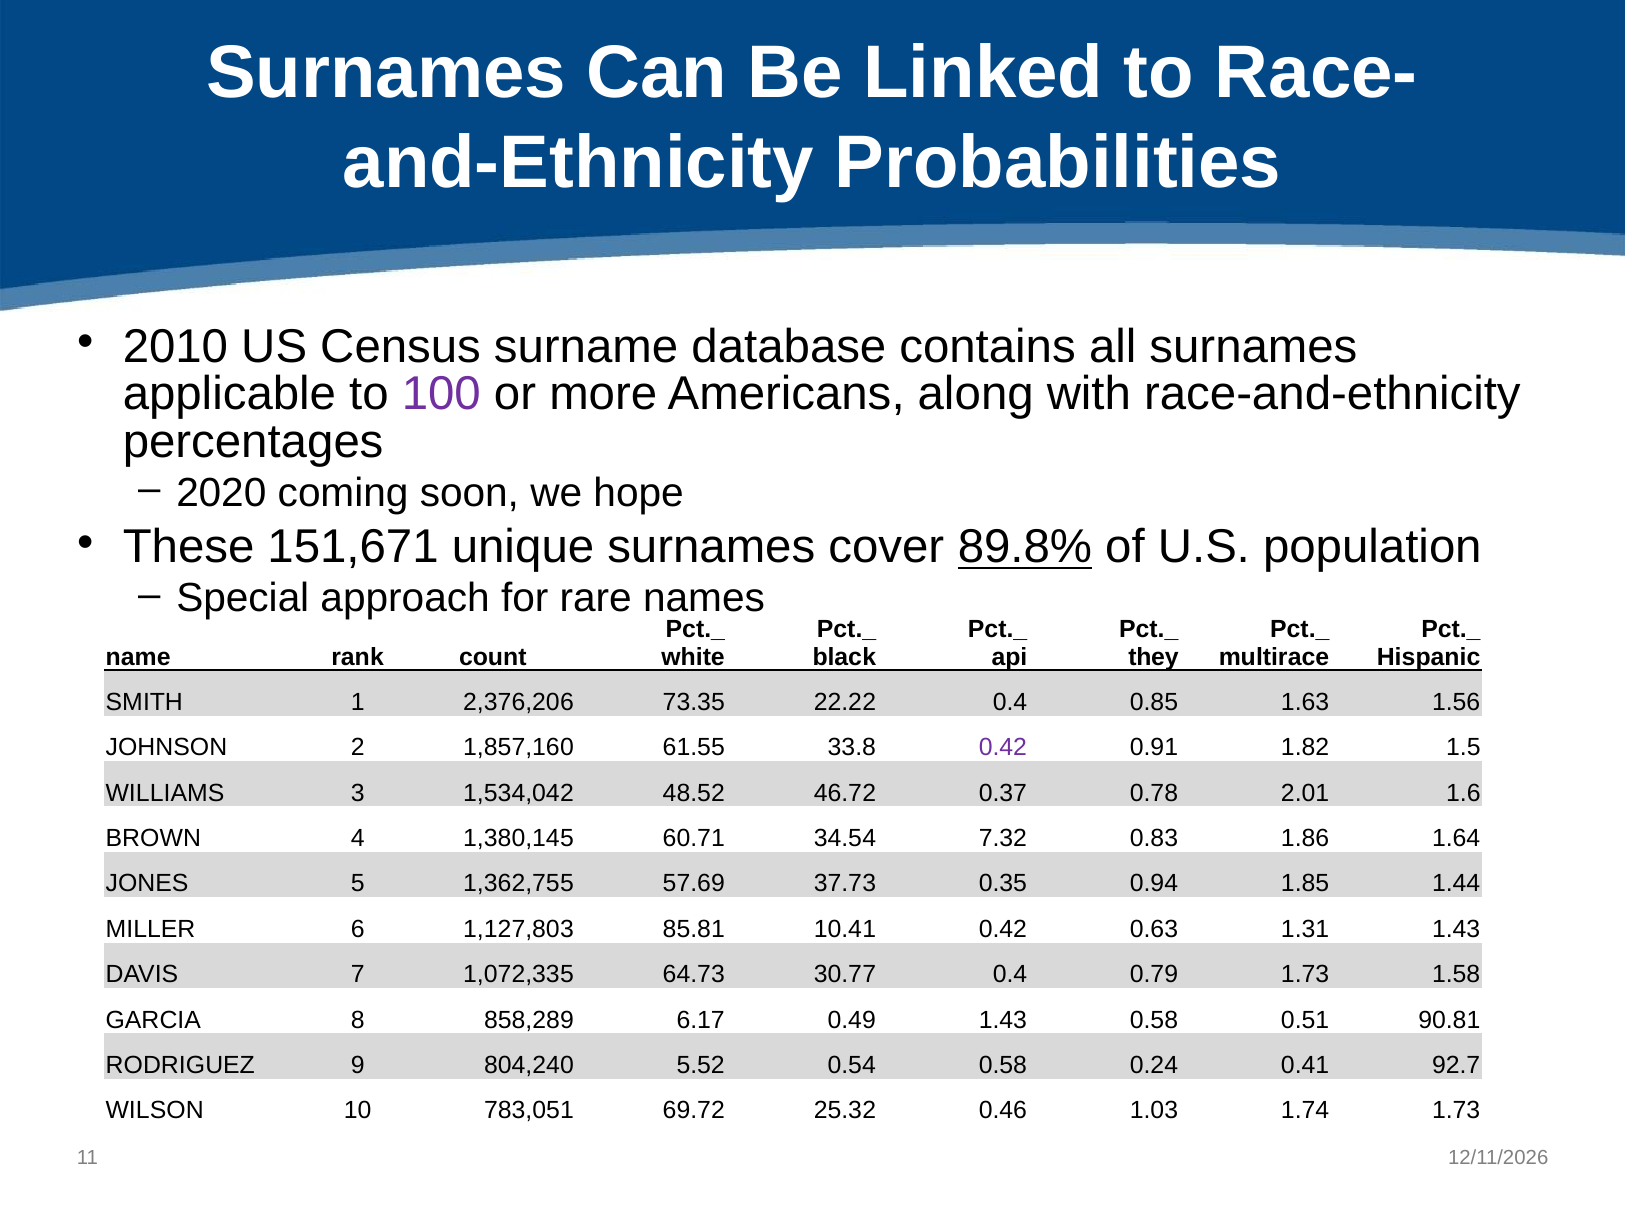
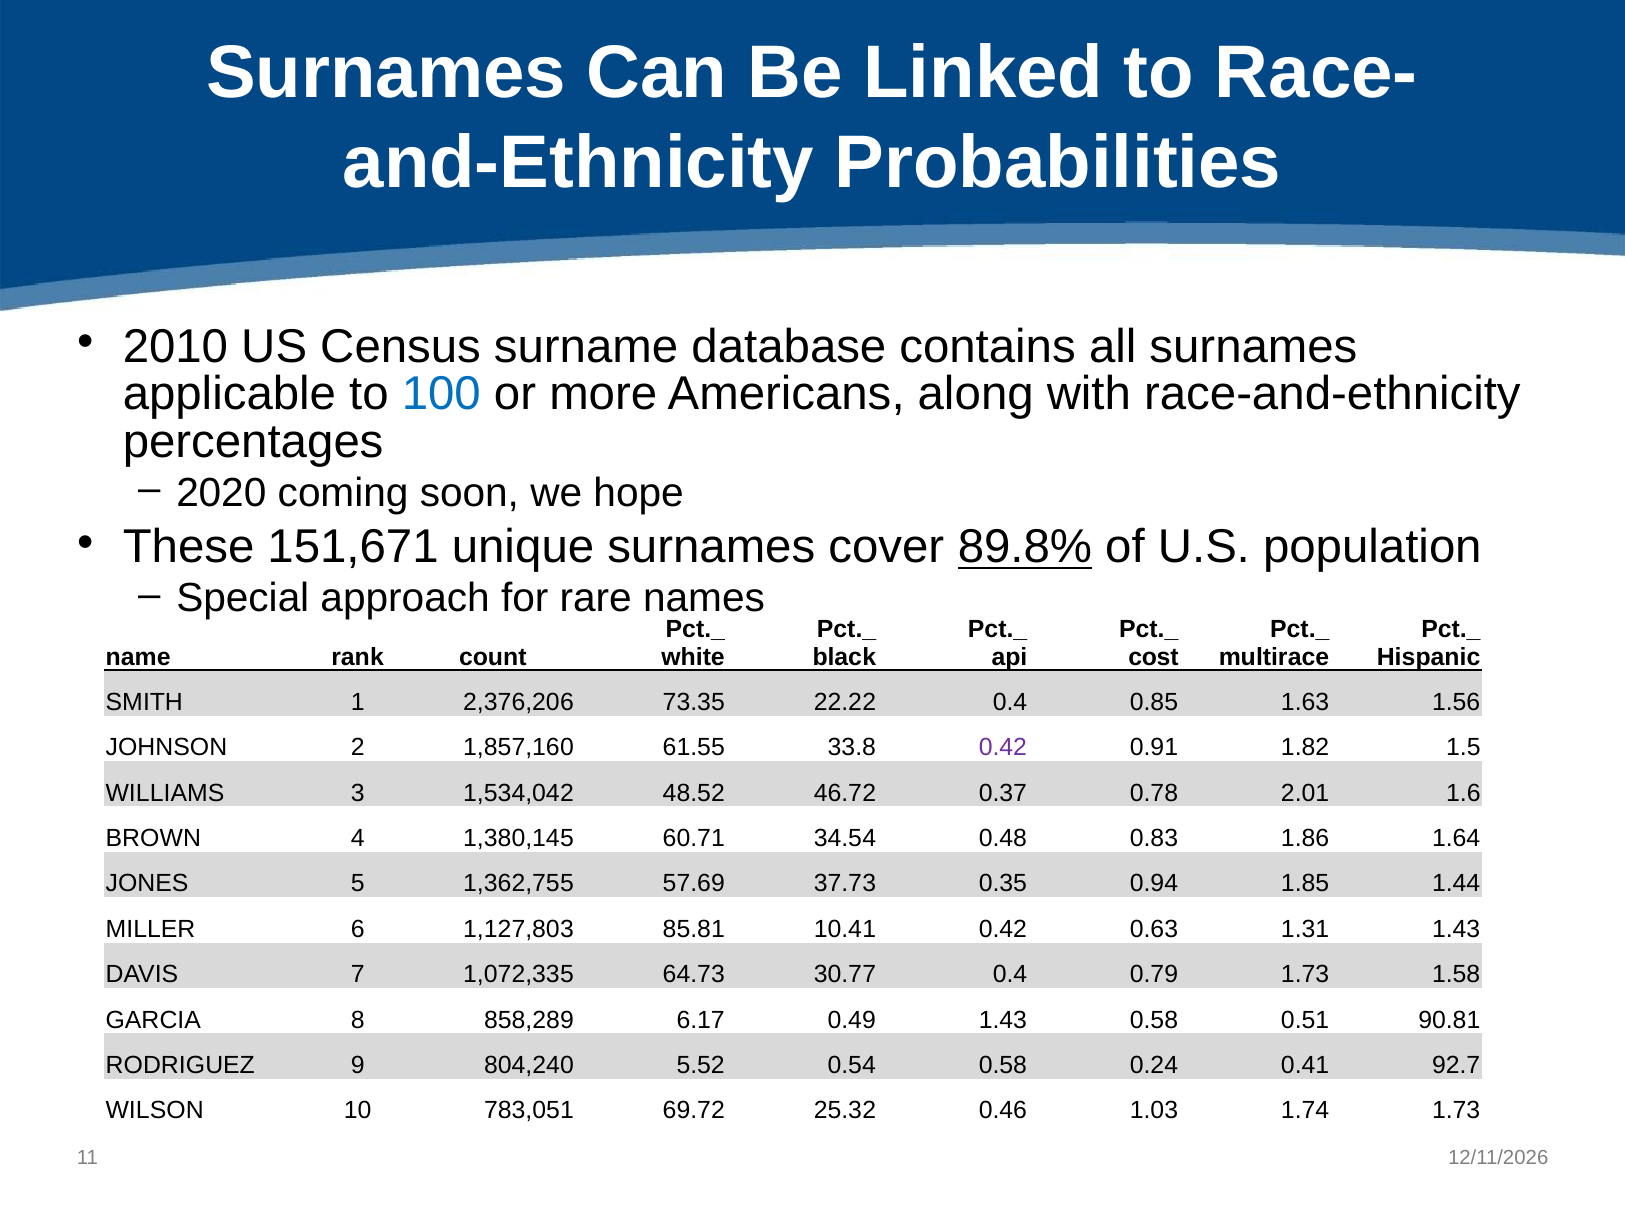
100 colour: purple -> blue
they: they -> cost
7.32: 7.32 -> 0.48
